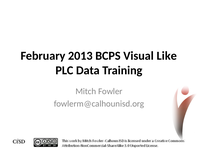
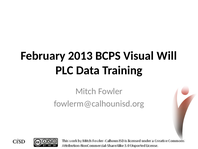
Like: Like -> Will
